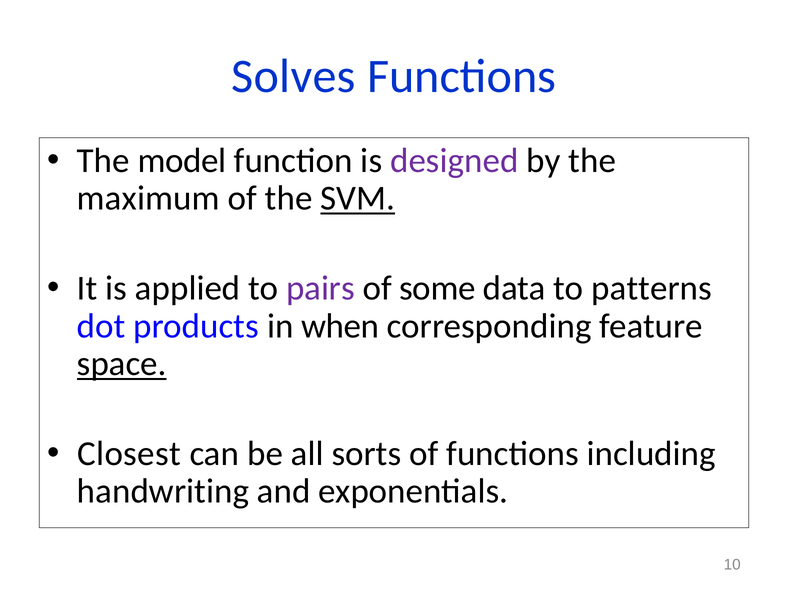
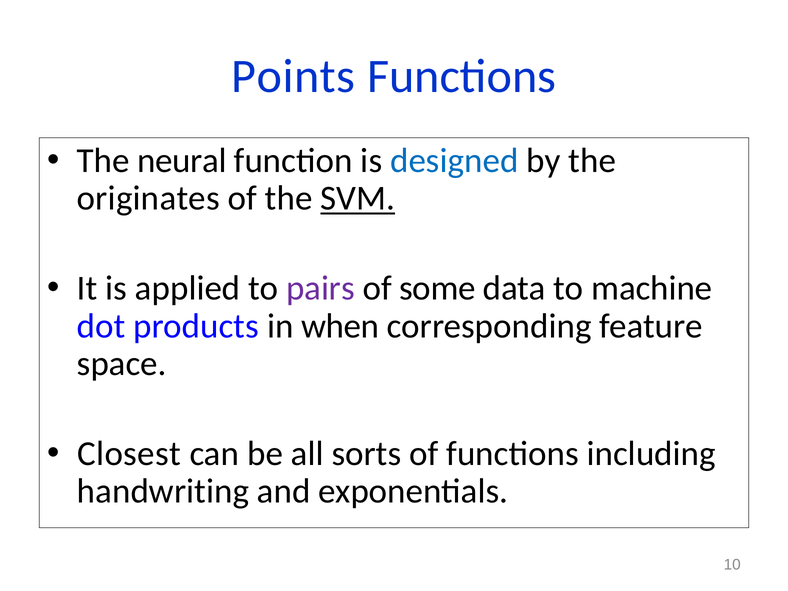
Solves: Solves -> Points
model: model -> neural
designed colour: purple -> blue
maximum: maximum -> originates
patterns: patterns -> machine
space underline: present -> none
